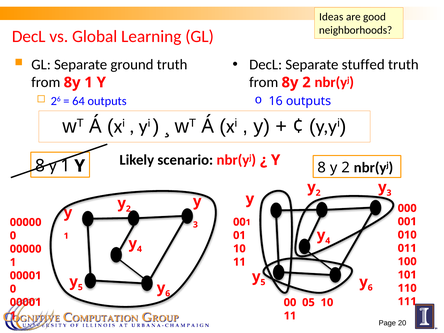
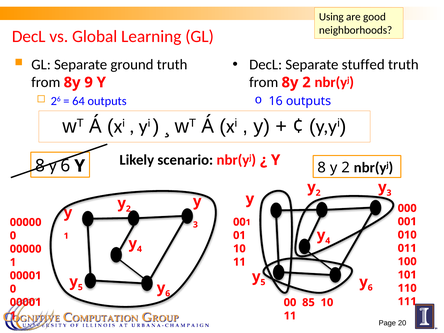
Ideas: Ideas -> Using
8y 1: 1 -> 9
8 y 1: 1 -> 6
05: 05 -> 85
